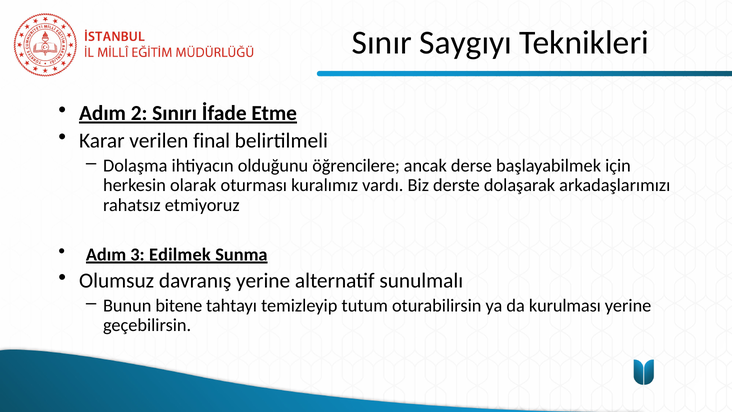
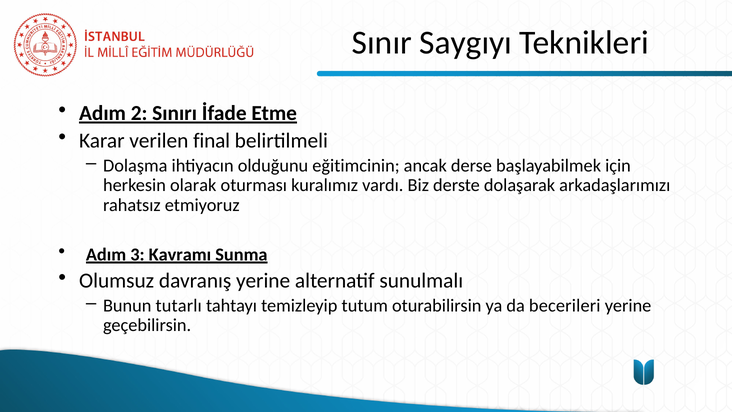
öğrencilere: öğrencilere -> eğitimcinin
Edilmek: Edilmek -> Kavramı
bitene: bitene -> tutarlı
kurulması: kurulması -> becerileri
